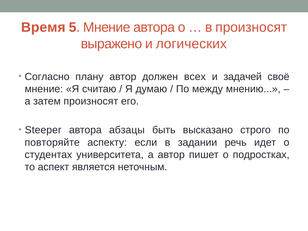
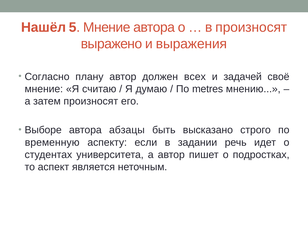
Время: Время -> Нашёл
логических: логических -> выражения
между: между -> metres
Steeper: Steeper -> Выборе
повторяйте: повторяйте -> временную
